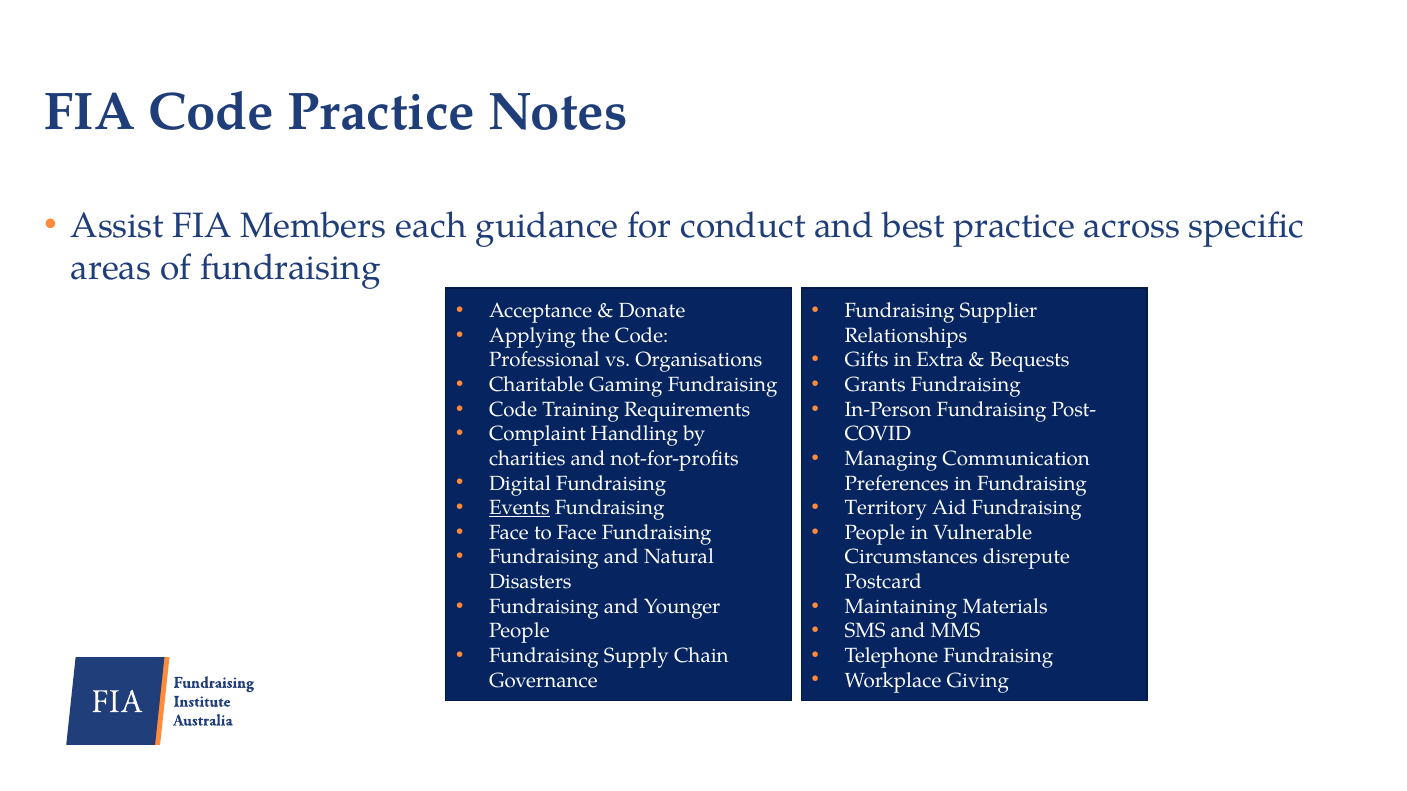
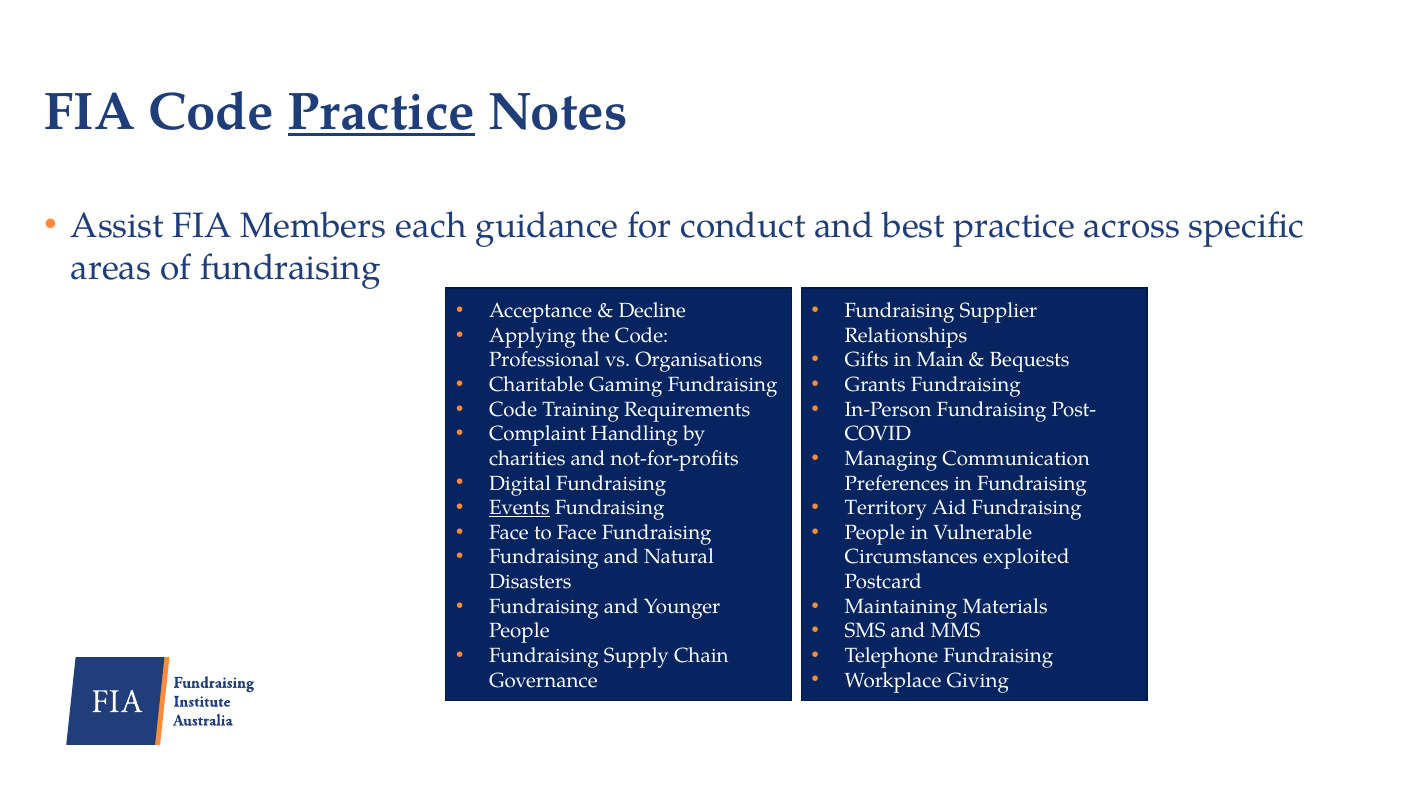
Practice at (381, 112) underline: none -> present
Donate: Donate -> Decline
Extra: Extra -> Main
disrepute: disrepute -> exploited
